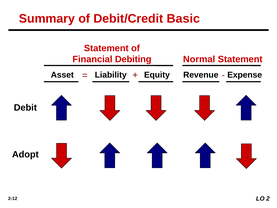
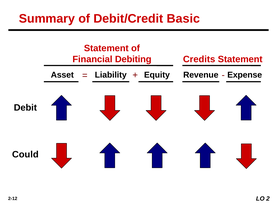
Normal: Normal -> Credits
Adopt: Adopt -> Could
